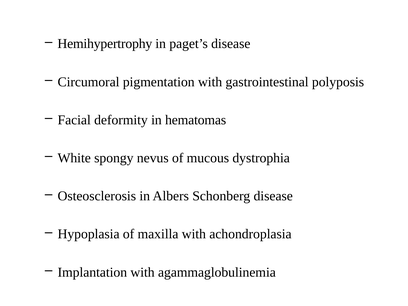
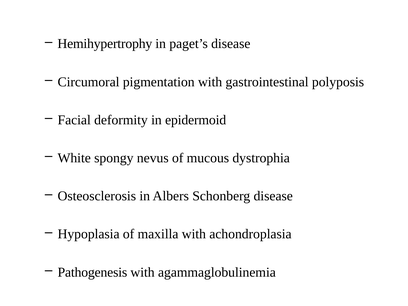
hematomas: hematomas -> epidermoid
Implantation: Implantation -> Pathogenesis
